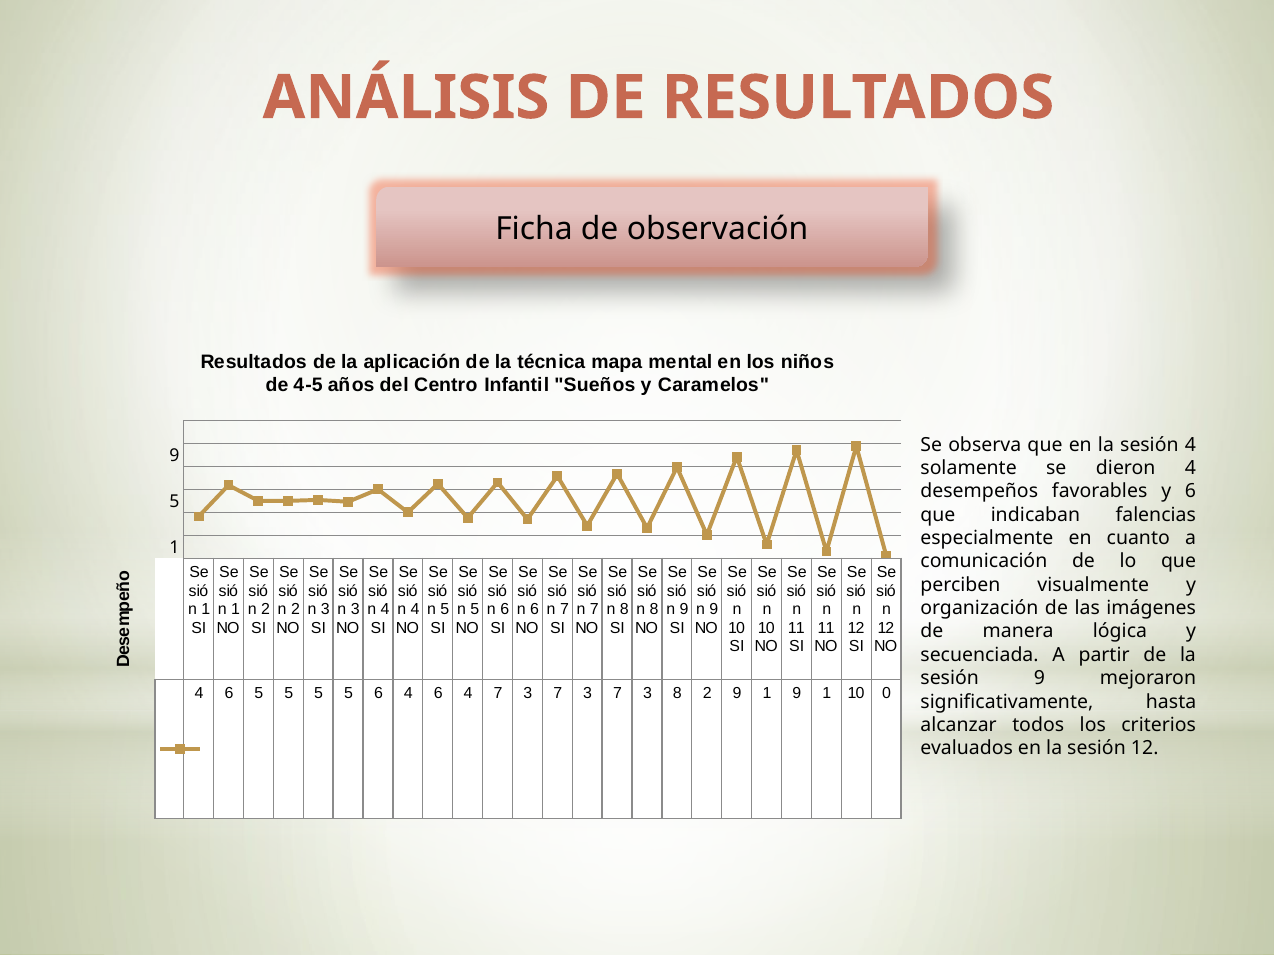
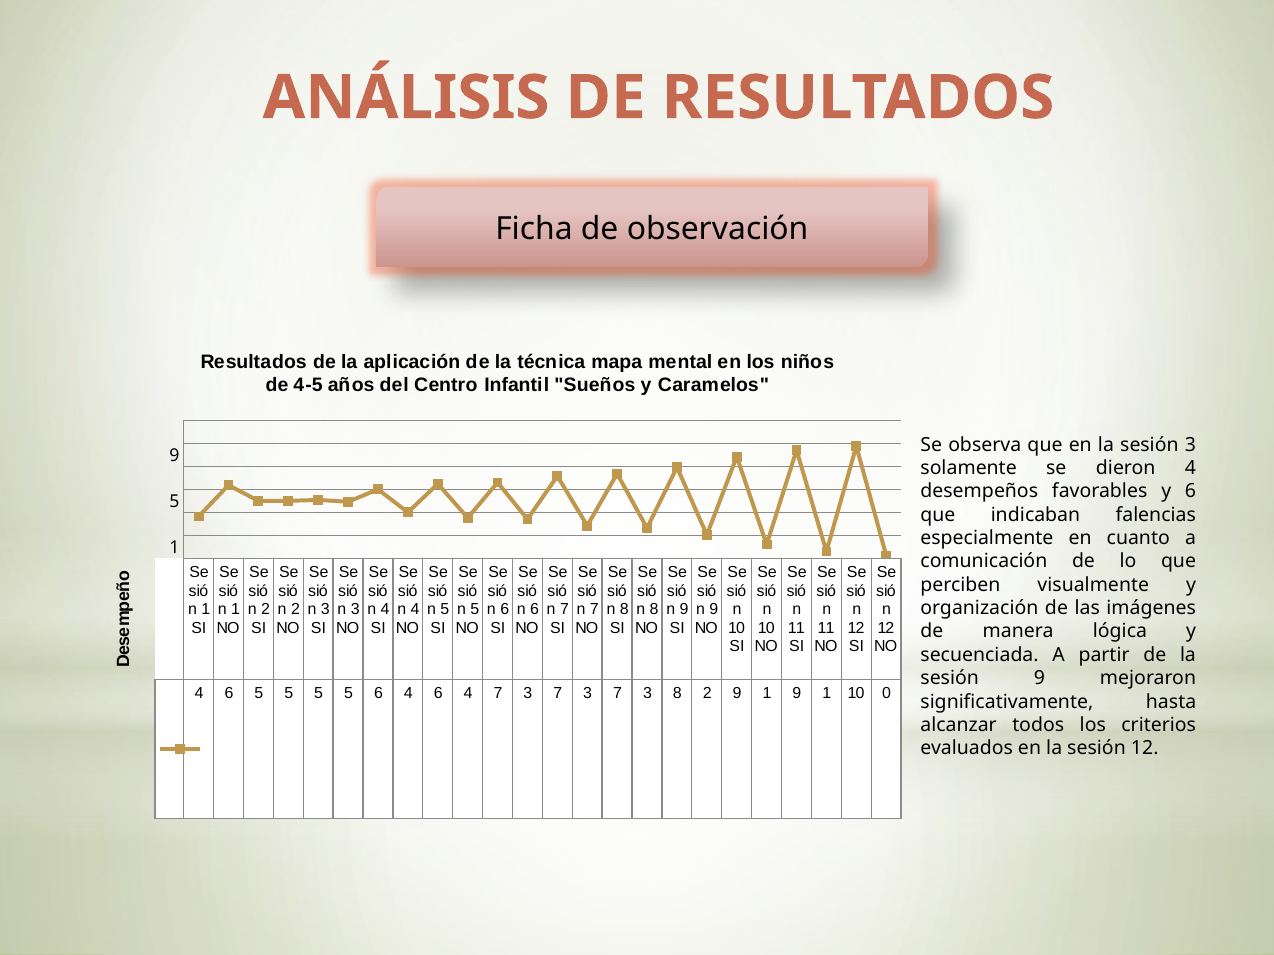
sesión 4: 4 -> 3
